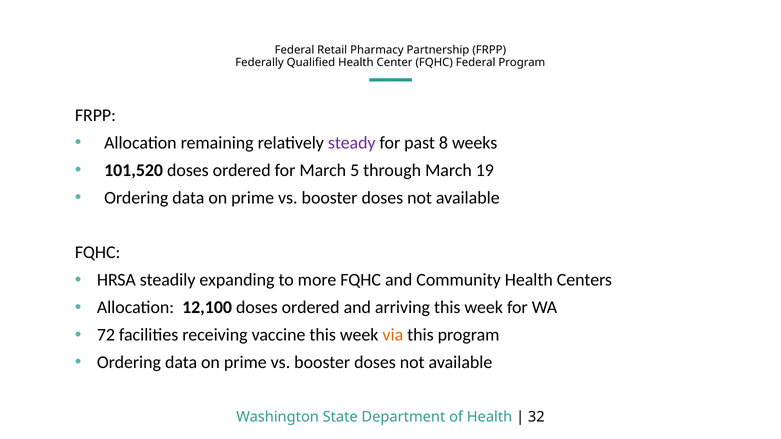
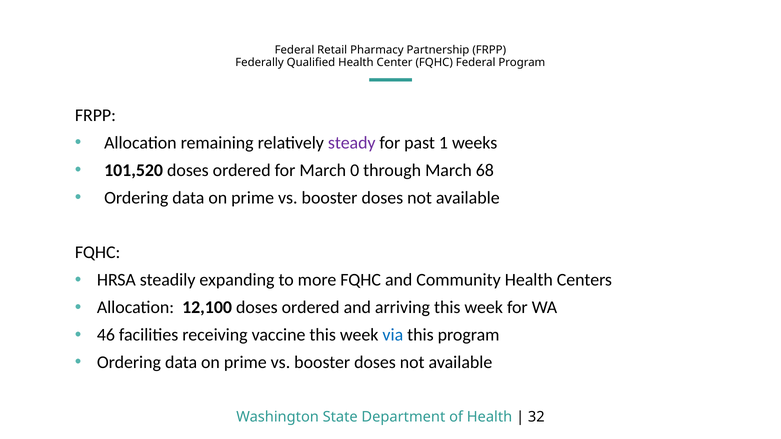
8: 8 -> 1
5: 5 -> 0
19: 19 -> 68
72: 72 -> 46
via colour: orange -> blue
